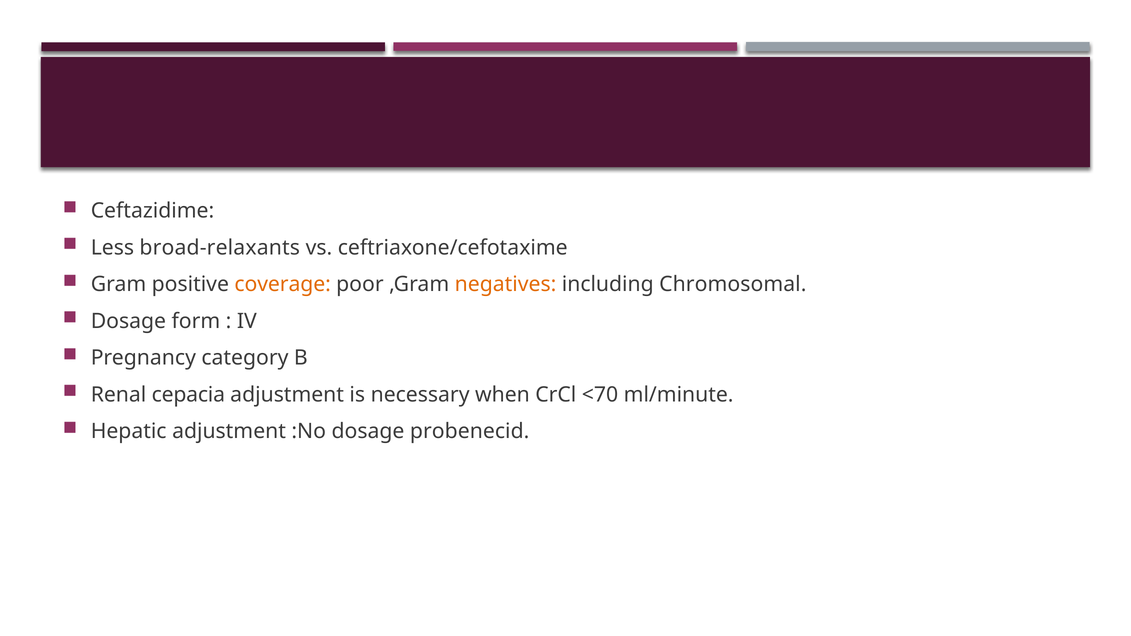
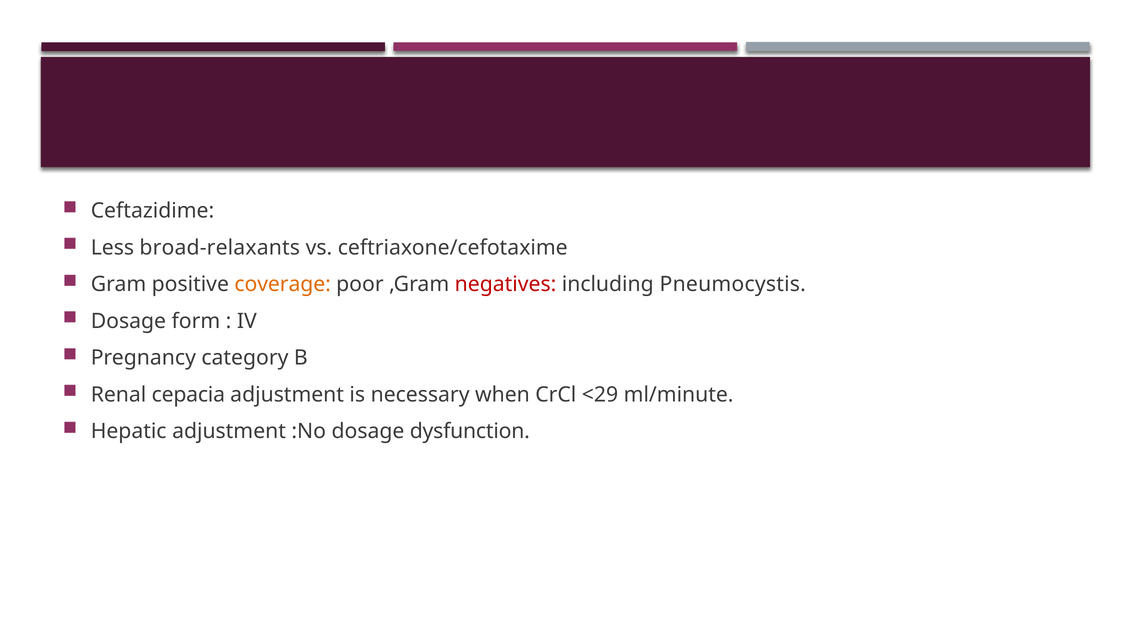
negatives colour: orange -> red
Chromosomal: Chromosomal -> Pneumocystis
<70: <70 -> <29
probenecid: probenecid -> dysfunction
